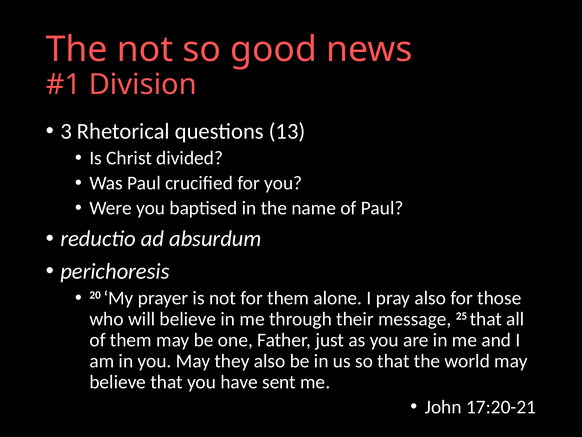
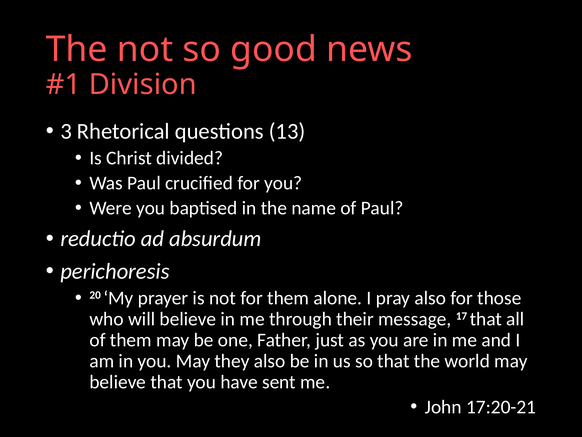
25: 25 -> 17
